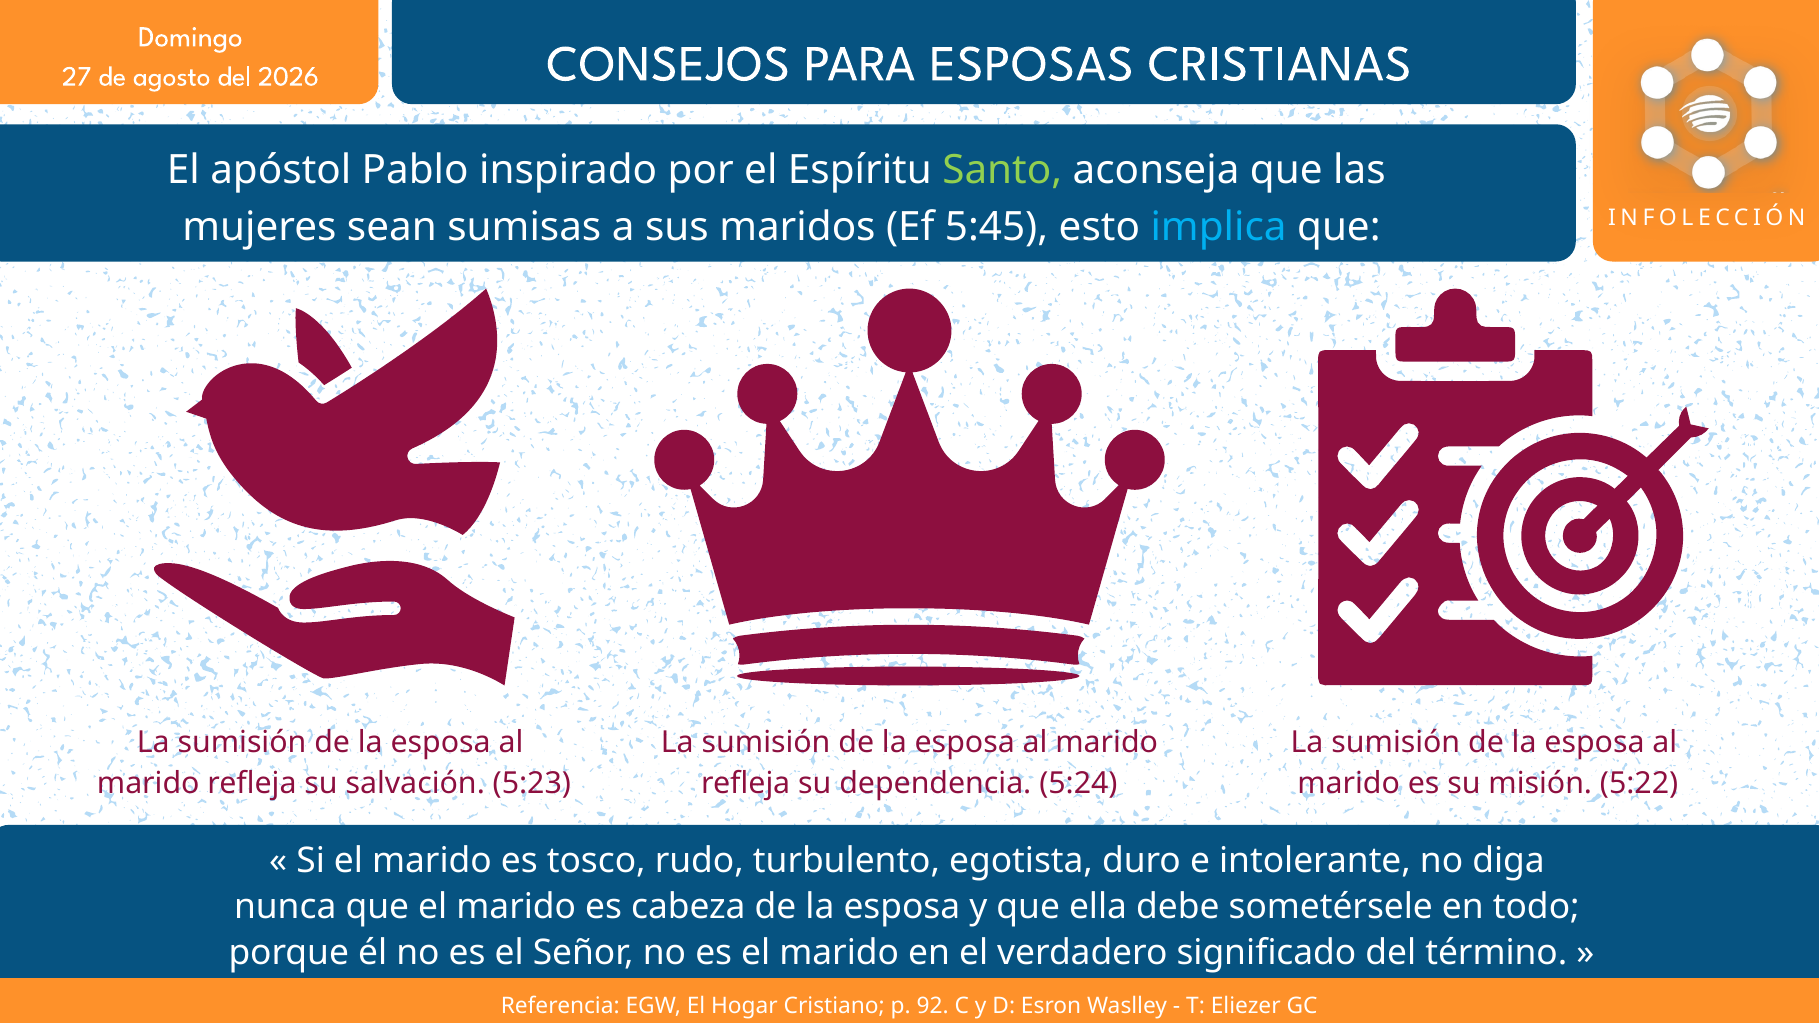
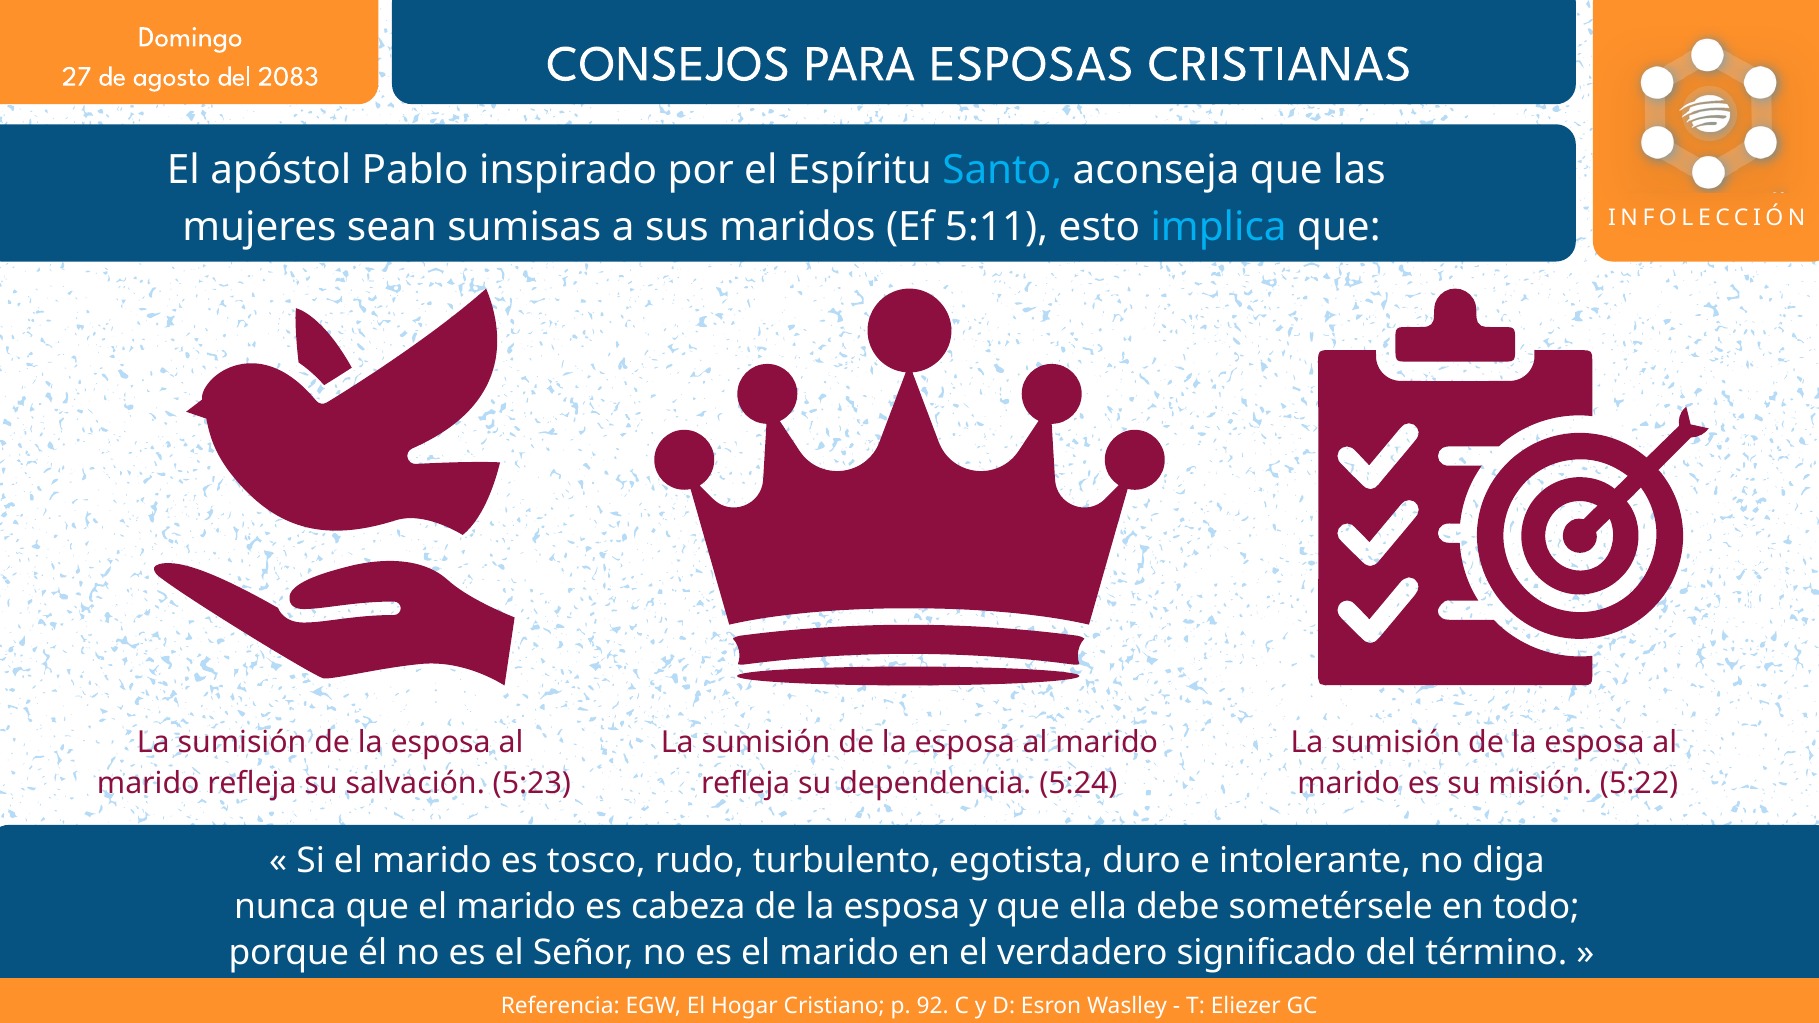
2026: 2026 -> 2083
Santo colour: light green -> light blue
5:45: 5:45 -> 5:11
